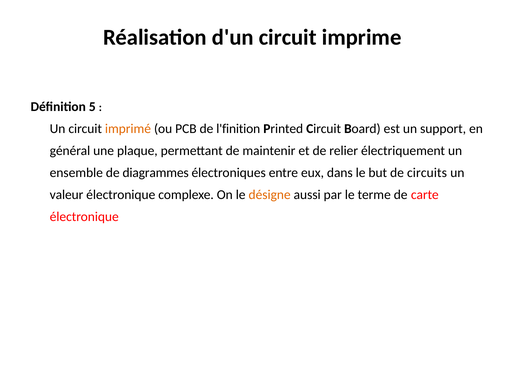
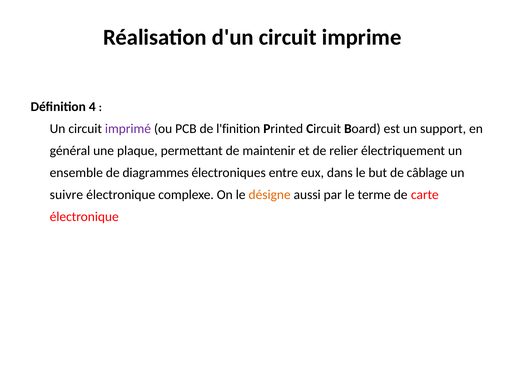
5: 5 -> 4
imprimé colour: orange -> purple
circuits: circuits -> câblage
valeur: valeur -> suivre
